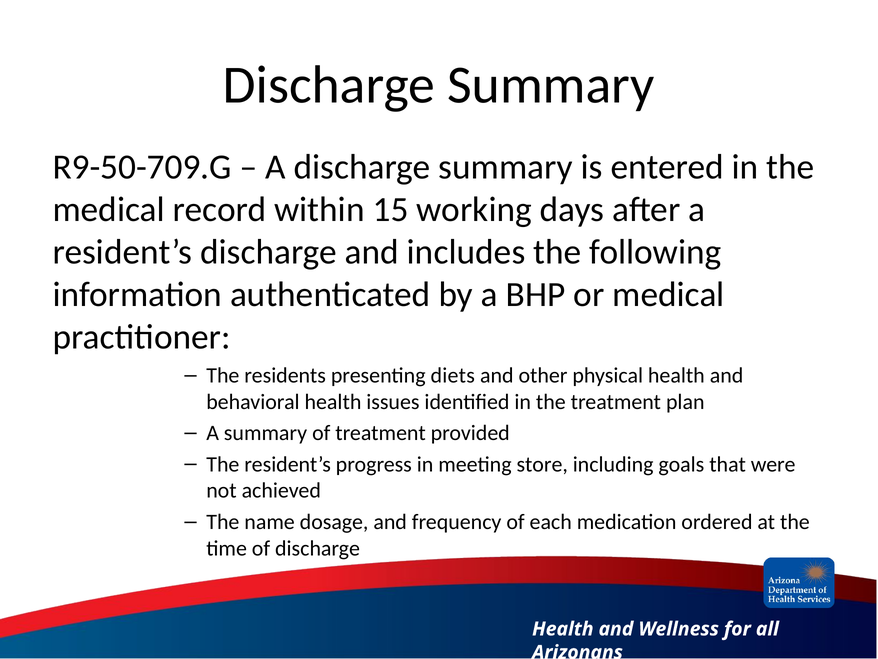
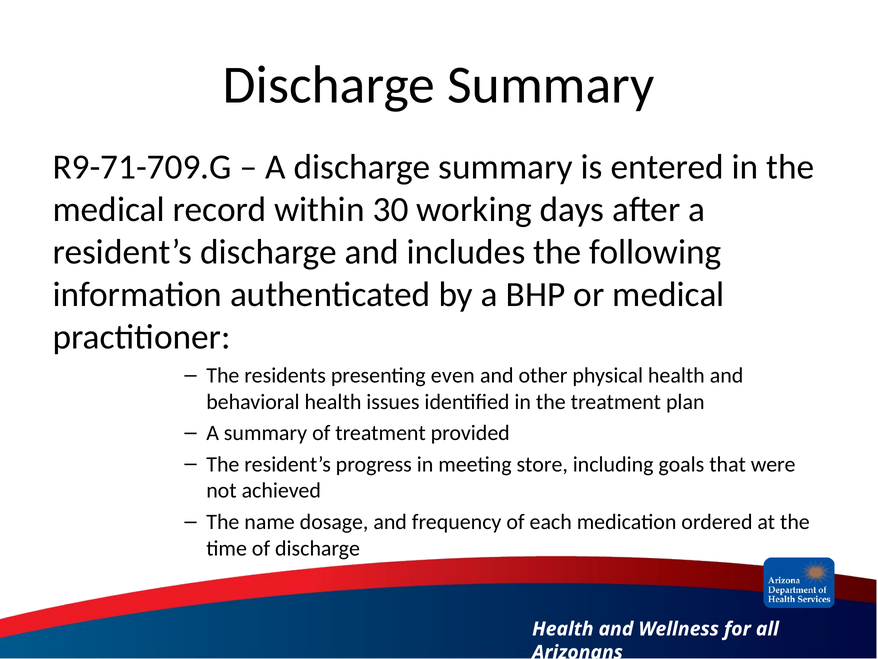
R9-50-709.G: R9-50-709.G -> R9-71-709.G
15: 15 -> 30
diets: diets -> even
